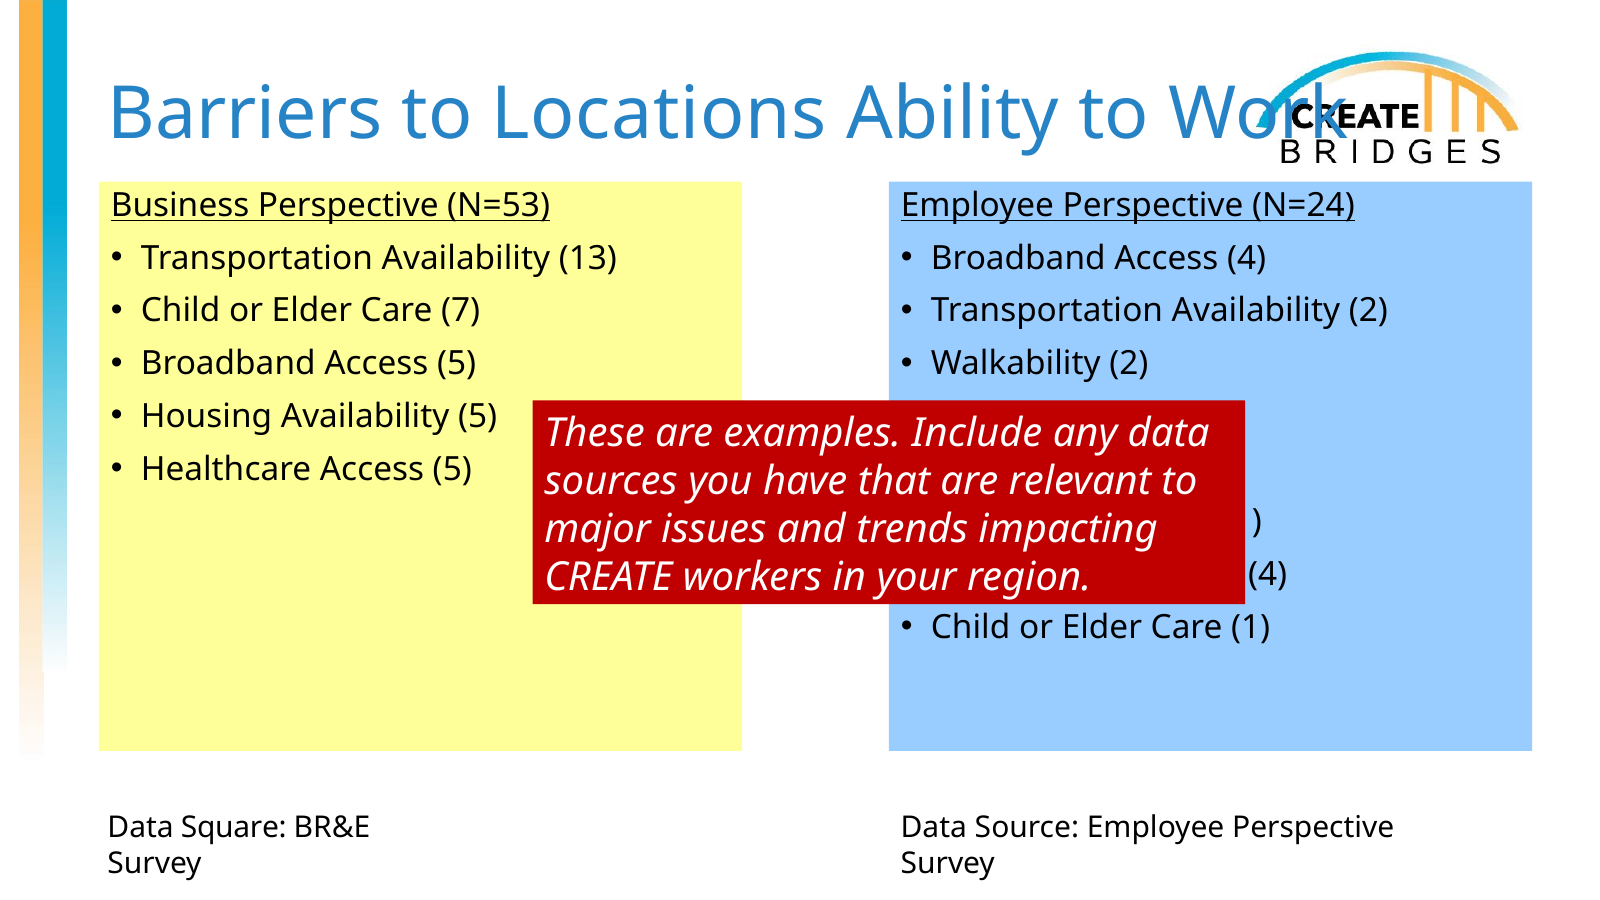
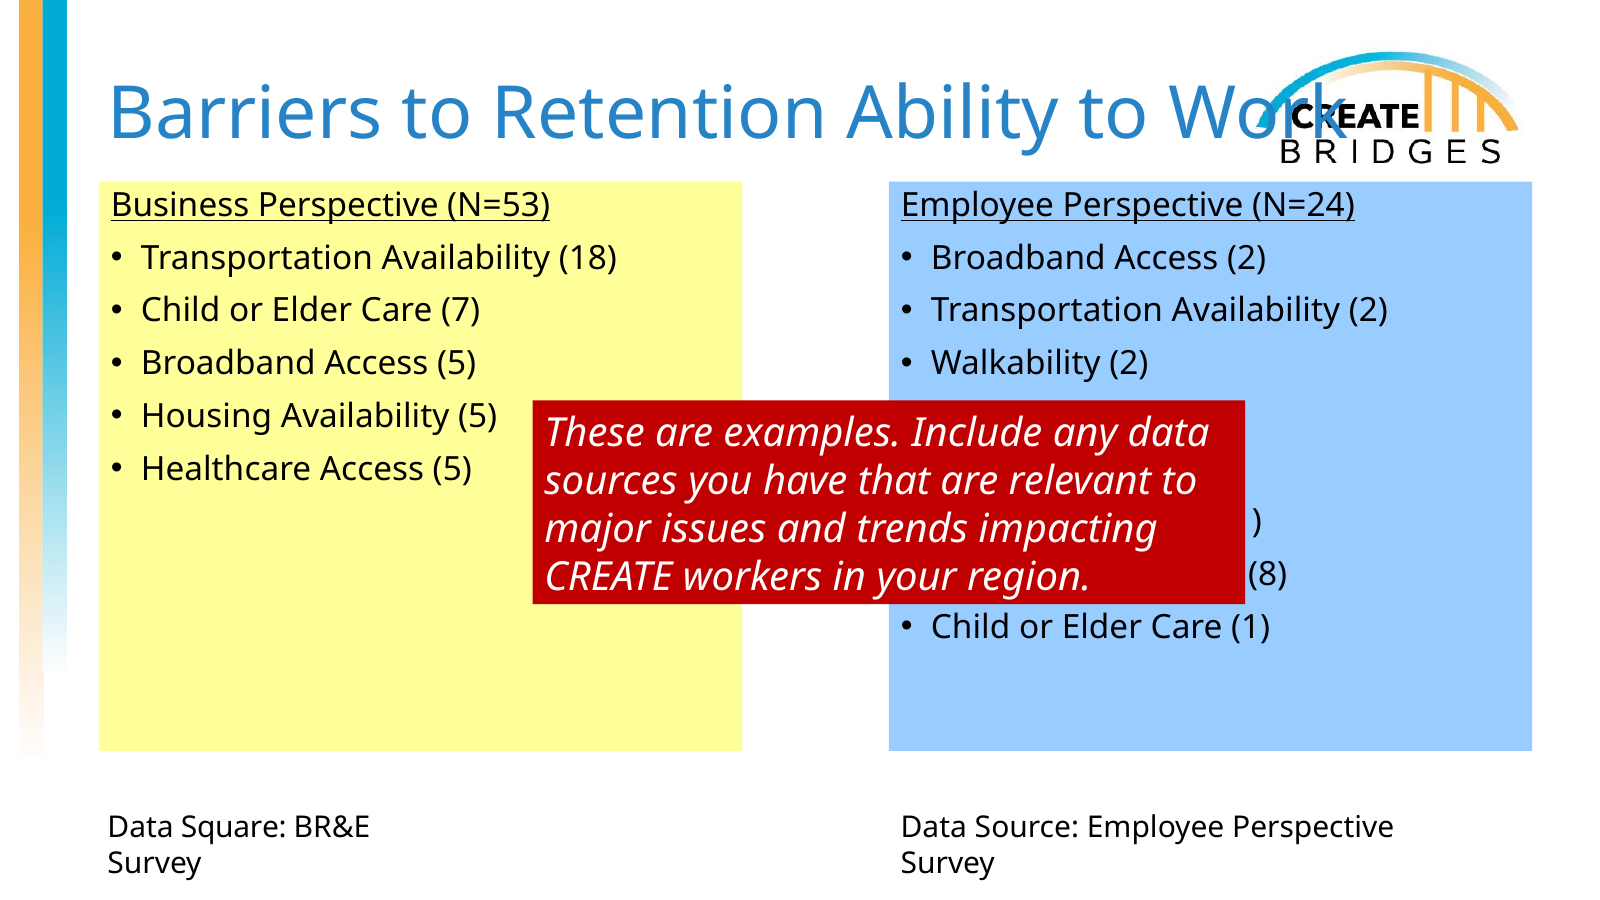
Locations: Locations -> Retention
13: 13 -> 18
Access 4: 4 -> 2
4 at (1268, 574): 4 -> 8
